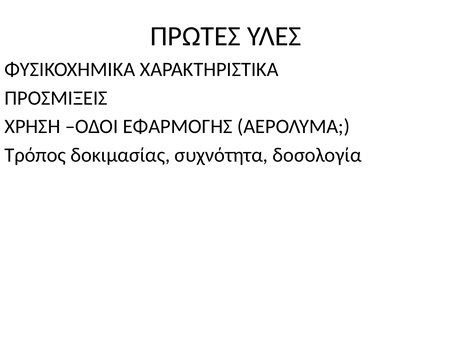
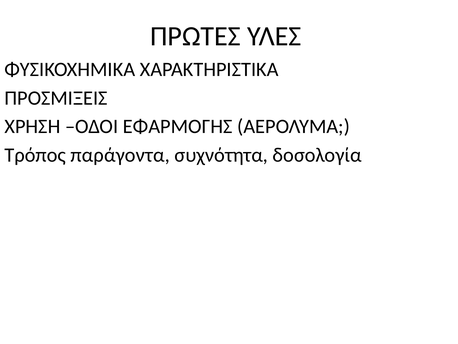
δοκιμασίας: δοκιμασίας -> παράγοντα
